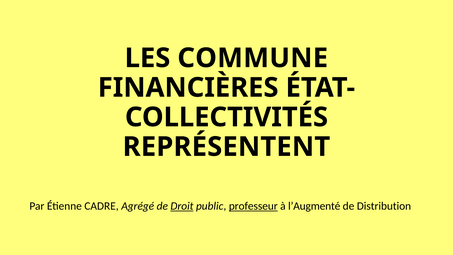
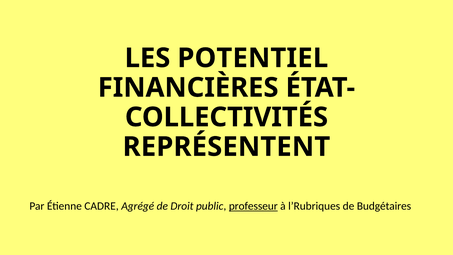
COMMUNE: COMMUNE -> POTENTIEL
Droit underline: present -> none
l’Augmenté: l’Augmenté -> l’Rubriques
Distribution: Distribution -> Budgétaires
